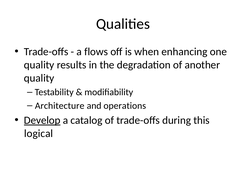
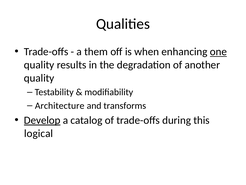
flows: flows -> them
one underline: none -> present
operations: operations -> transforms
